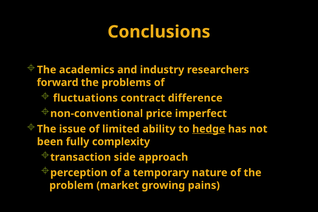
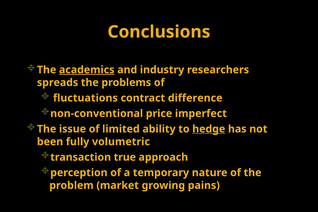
academics underline: none -> present
forward: forward -> spreads
complexity: complexity -> volumetric
side: side -> true
